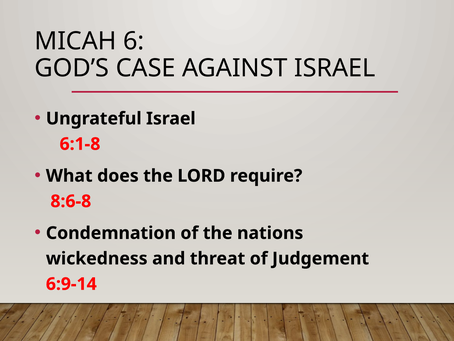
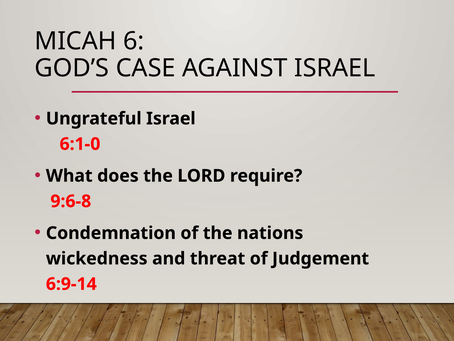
6:1-8: 6:1-8 -> 6:1-0
8:6-8: 8:6-8 -> 9:6-8
